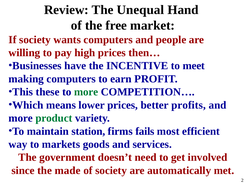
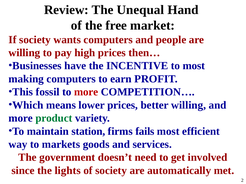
to meet: meet -> most
these: these -> fossil
more at (86, 92) colour: green -> red
better profits: profits -> willing
made: made -> lights
